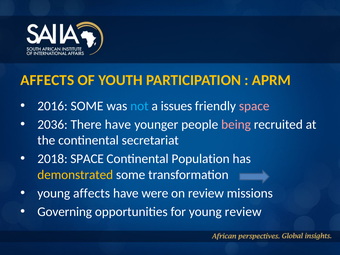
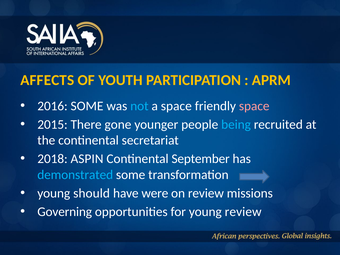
a issues: issues -> space
2036: 2036 -> 2015
There have: have -> gone
being colour: pink -> light blue
2018 SPACE: SPACE -> ASPIN
Population: Population -> September
demonstrated colour: yellow -> light blue
young affects: affects -> should
